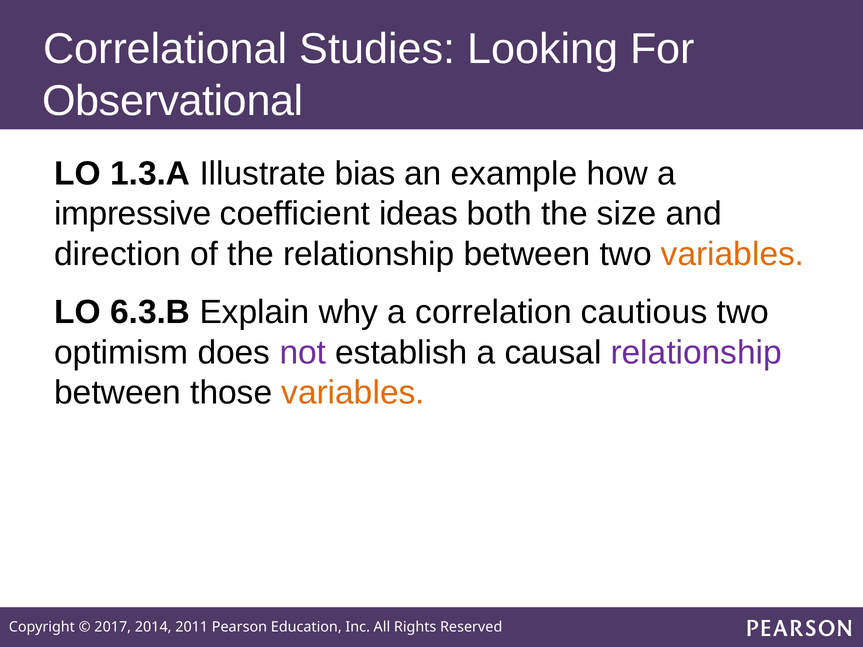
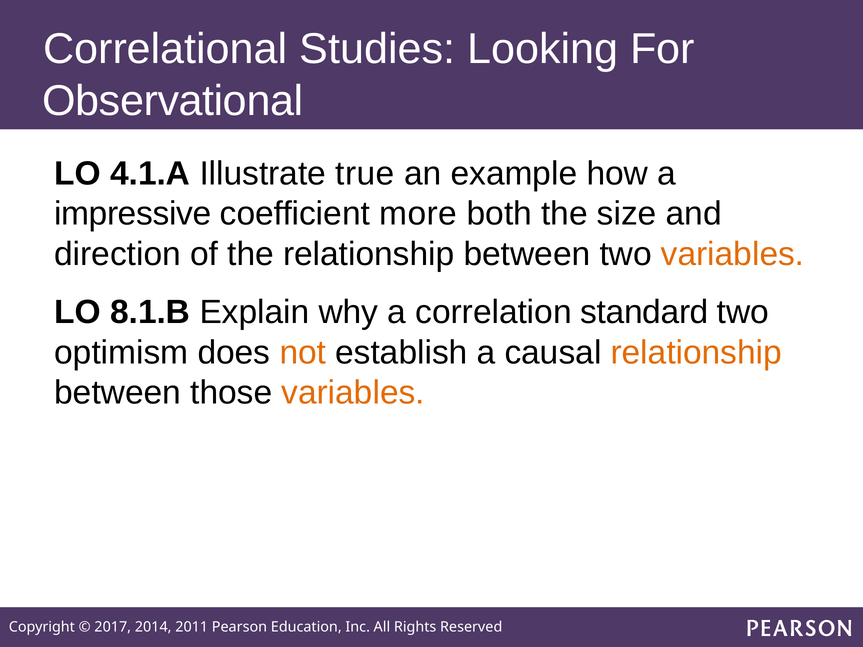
1.3.A: 1.3.A -> 4.1.A
bias: bias -> true
ideas: ideas -> more
6.3.B: 6.3.B -> 8.1.B
cautious: cautious -> standard
not colour: purple -> orange
relationship at (696, 353) colour: purple -> orange
